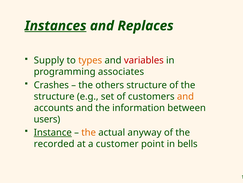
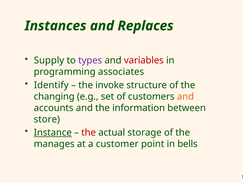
Instances underline: present -> none
types colour: orange -> purple
Crashes: Crashes -> Identify
others: others -> invoke
structure at (54, 96): structure -> changing
users: users -> store
the at (89, 132) colour: orange -> red
anyway: anyway -> storage
recorded: recorded -> manages
